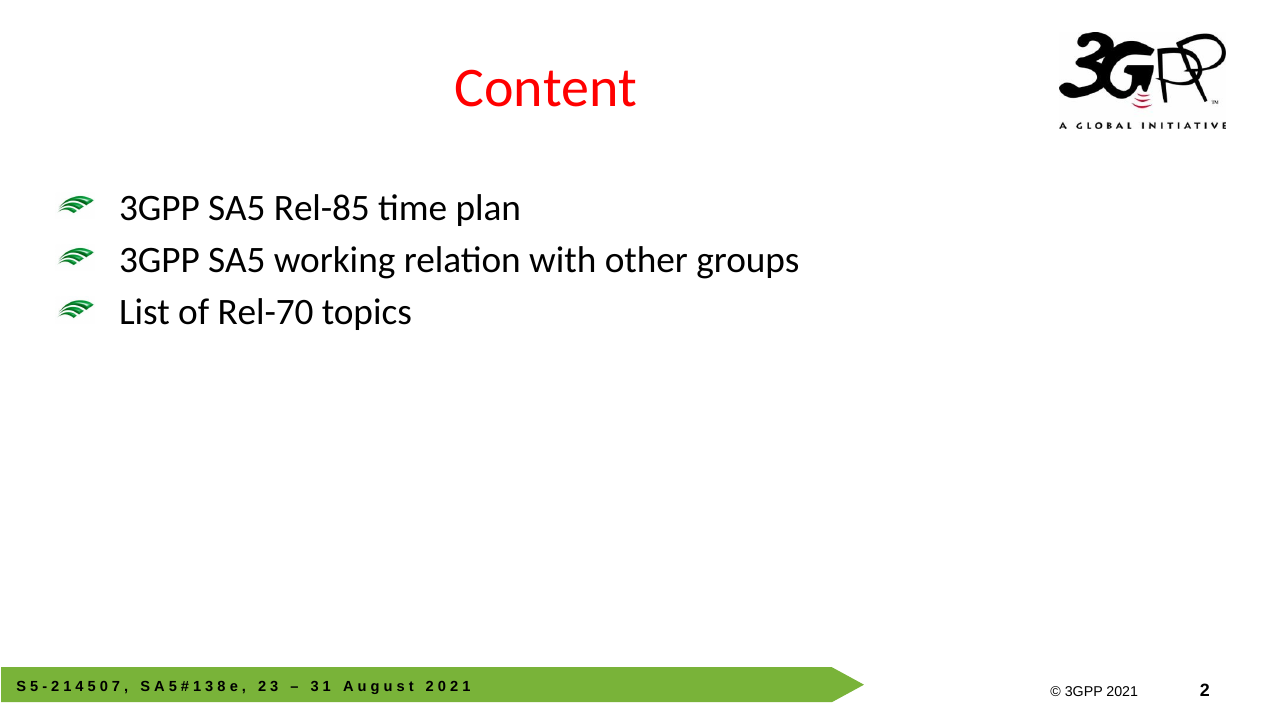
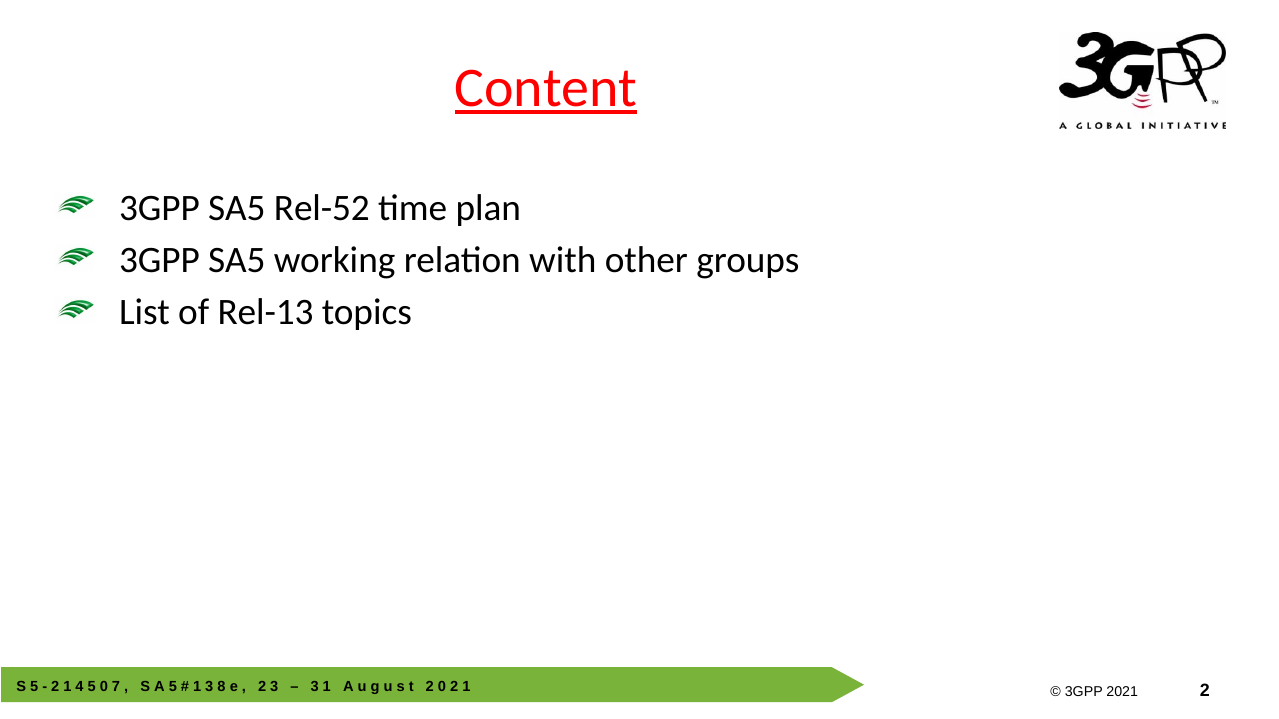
Content underline: none -> present
Rel-85: Rel-85 -> Rel-52
Rel-70: Rel-70 -> Rel-13
